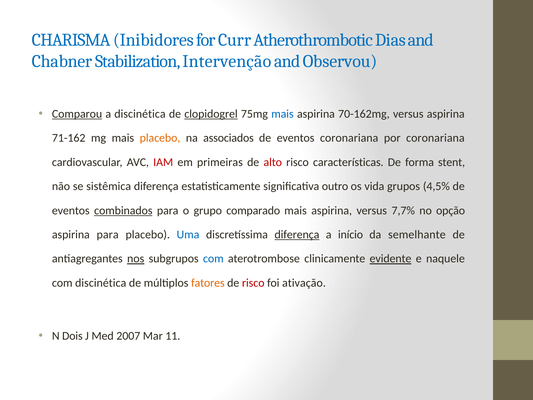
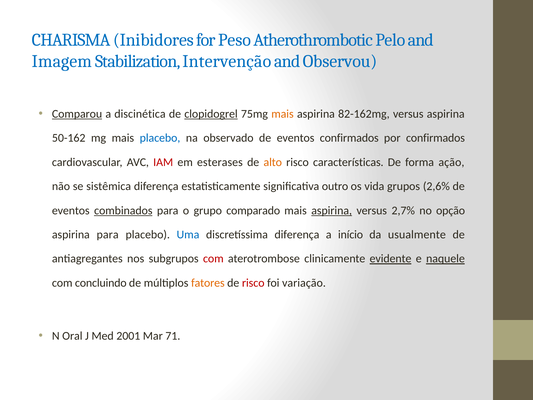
Curr: Curr -> Peso
Dias: Dias -> Pelo
Chabner: Chabner -> Imagem
mais at (282, 114) colour: blue -> orange
70-162mg: 70-162mg -> 82-162mg
71-162: 71-162 -> 50-162
placebo at (160, 138) colour: orange -> blue
associados: associados -> observado
eventos coronariana: coronariana -> confirmados
por coronariana: coronariana -> confirmados
primeiras: primeiras -> esterases
alto colour: red -> orange
stent: stent -> ação
4,5%: 4,5% -> 2,6%
aspirina at (332, 210) underline: none -> present
7,7%: 7,7% -> 2,7%
diferença at (297, 234) underline: present -> none
semelhante: semelhante -> usualmente
nos underline: present -> none
com at (213, 259) colour: blue -> red
naquele underline: none -> present
com discinética: discinética -> concluindo
ativação: ativação -> variação
Dois: Dois -> Oral
2007: 2007 -> 2001
11: 11 -> 71
